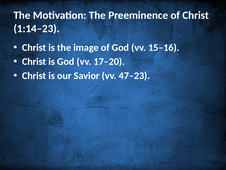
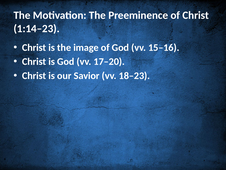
47–23: 47–23 -> 18–23
